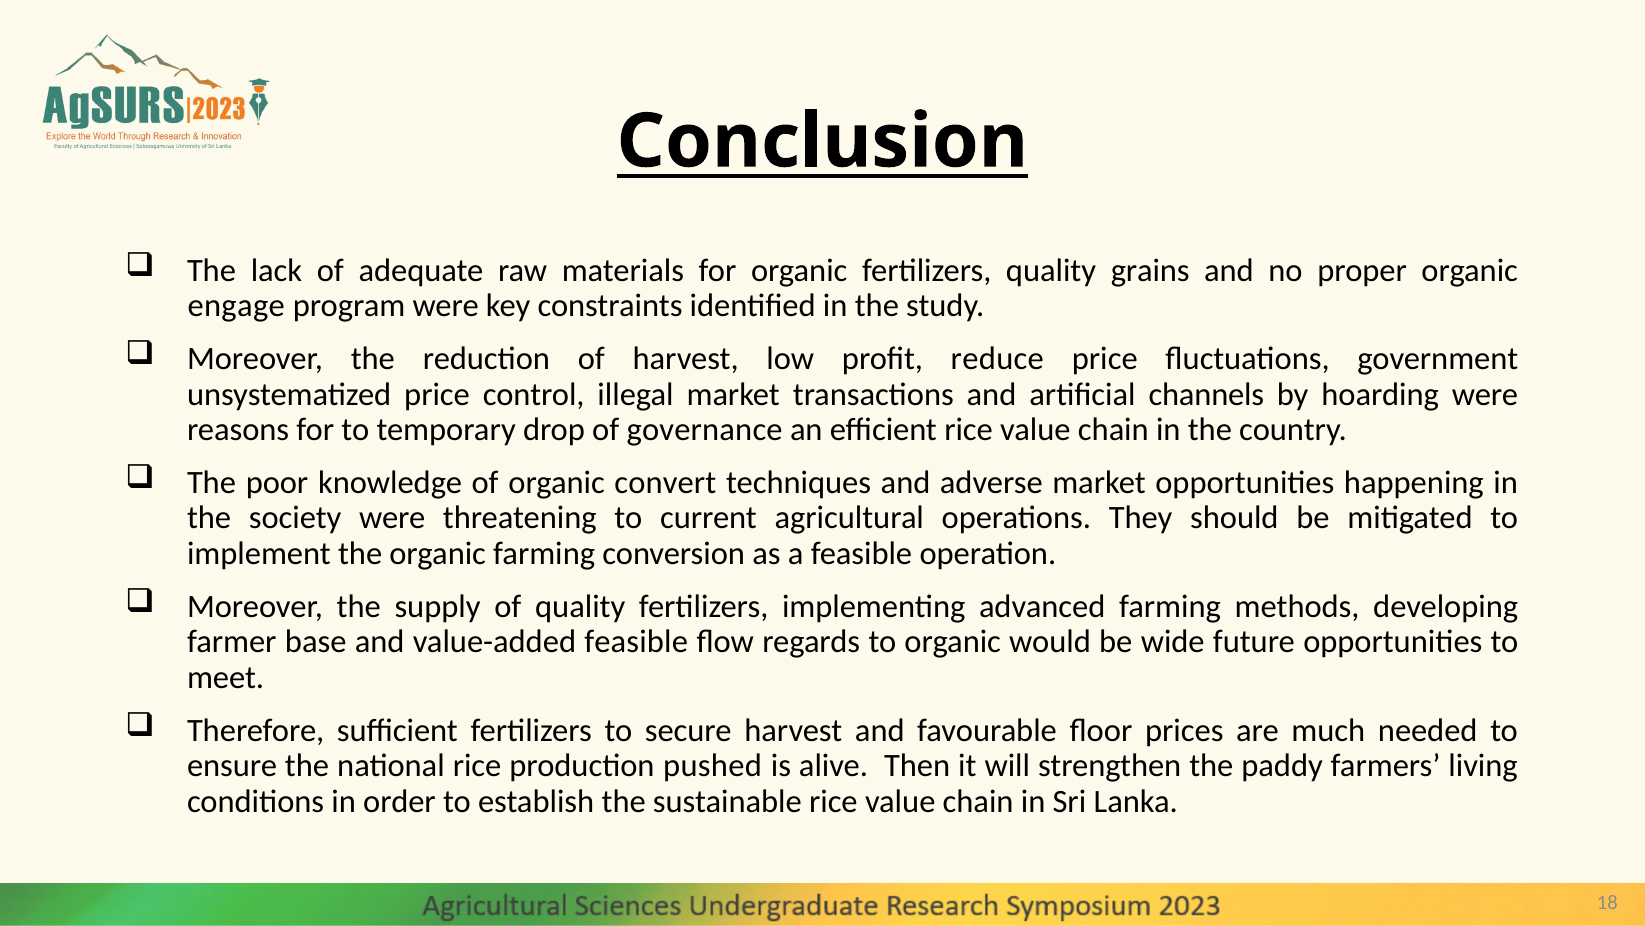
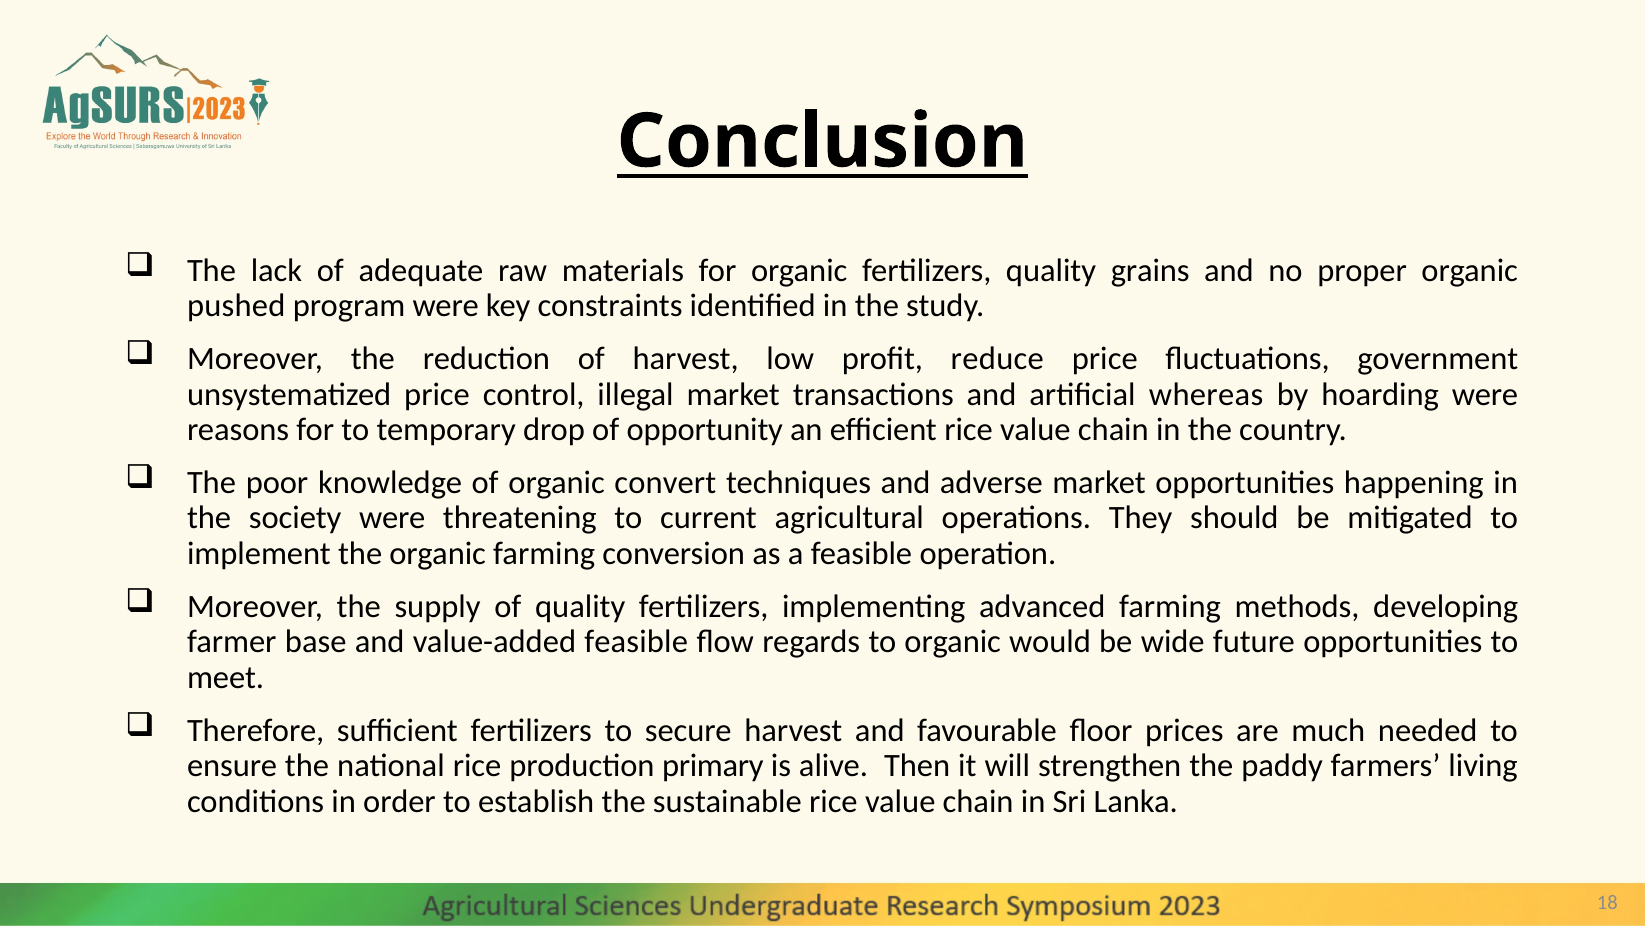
engage: engage -> pushed
channels: channels -> whereas
governance: governance -> opportunity
pushed: pushed -> primary
